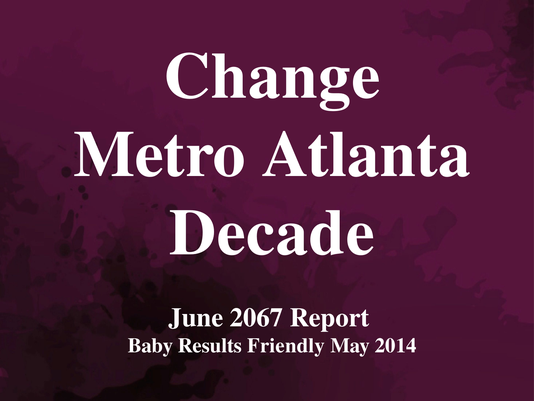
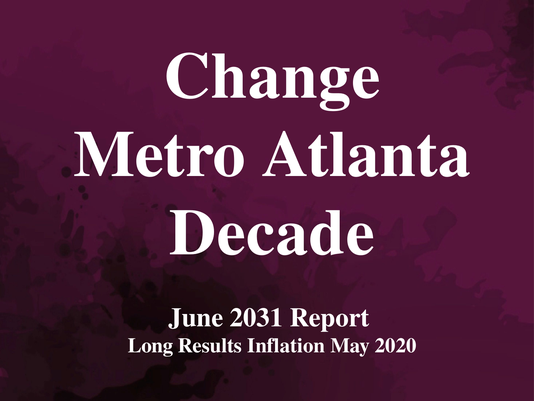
2067: 2067 -> 2031
Baby: Baby -> Long
Friendly: Friendly -> Inflation
2014: 2014 -> 2020
